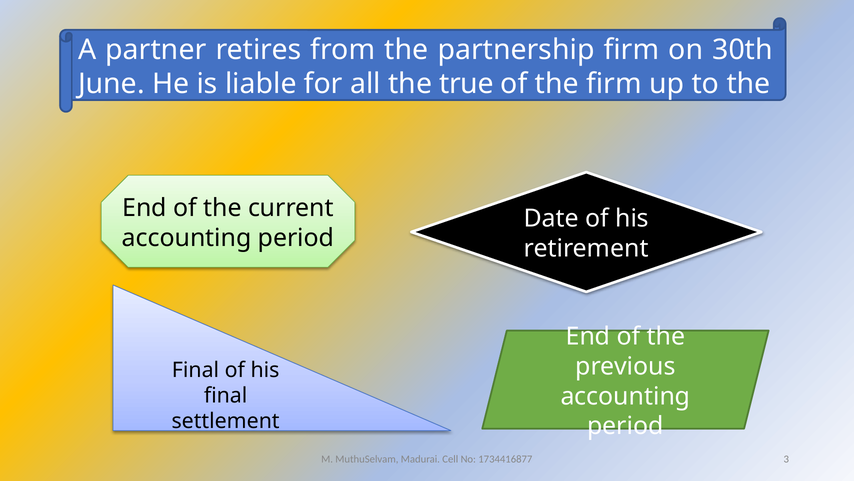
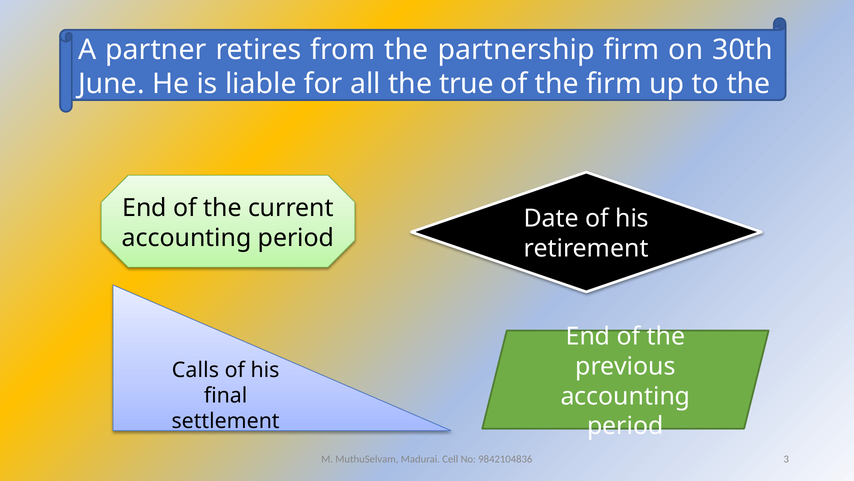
Final at (195, 370): Final -> Calls
1734416877: 1734416877 -> 9842104836
